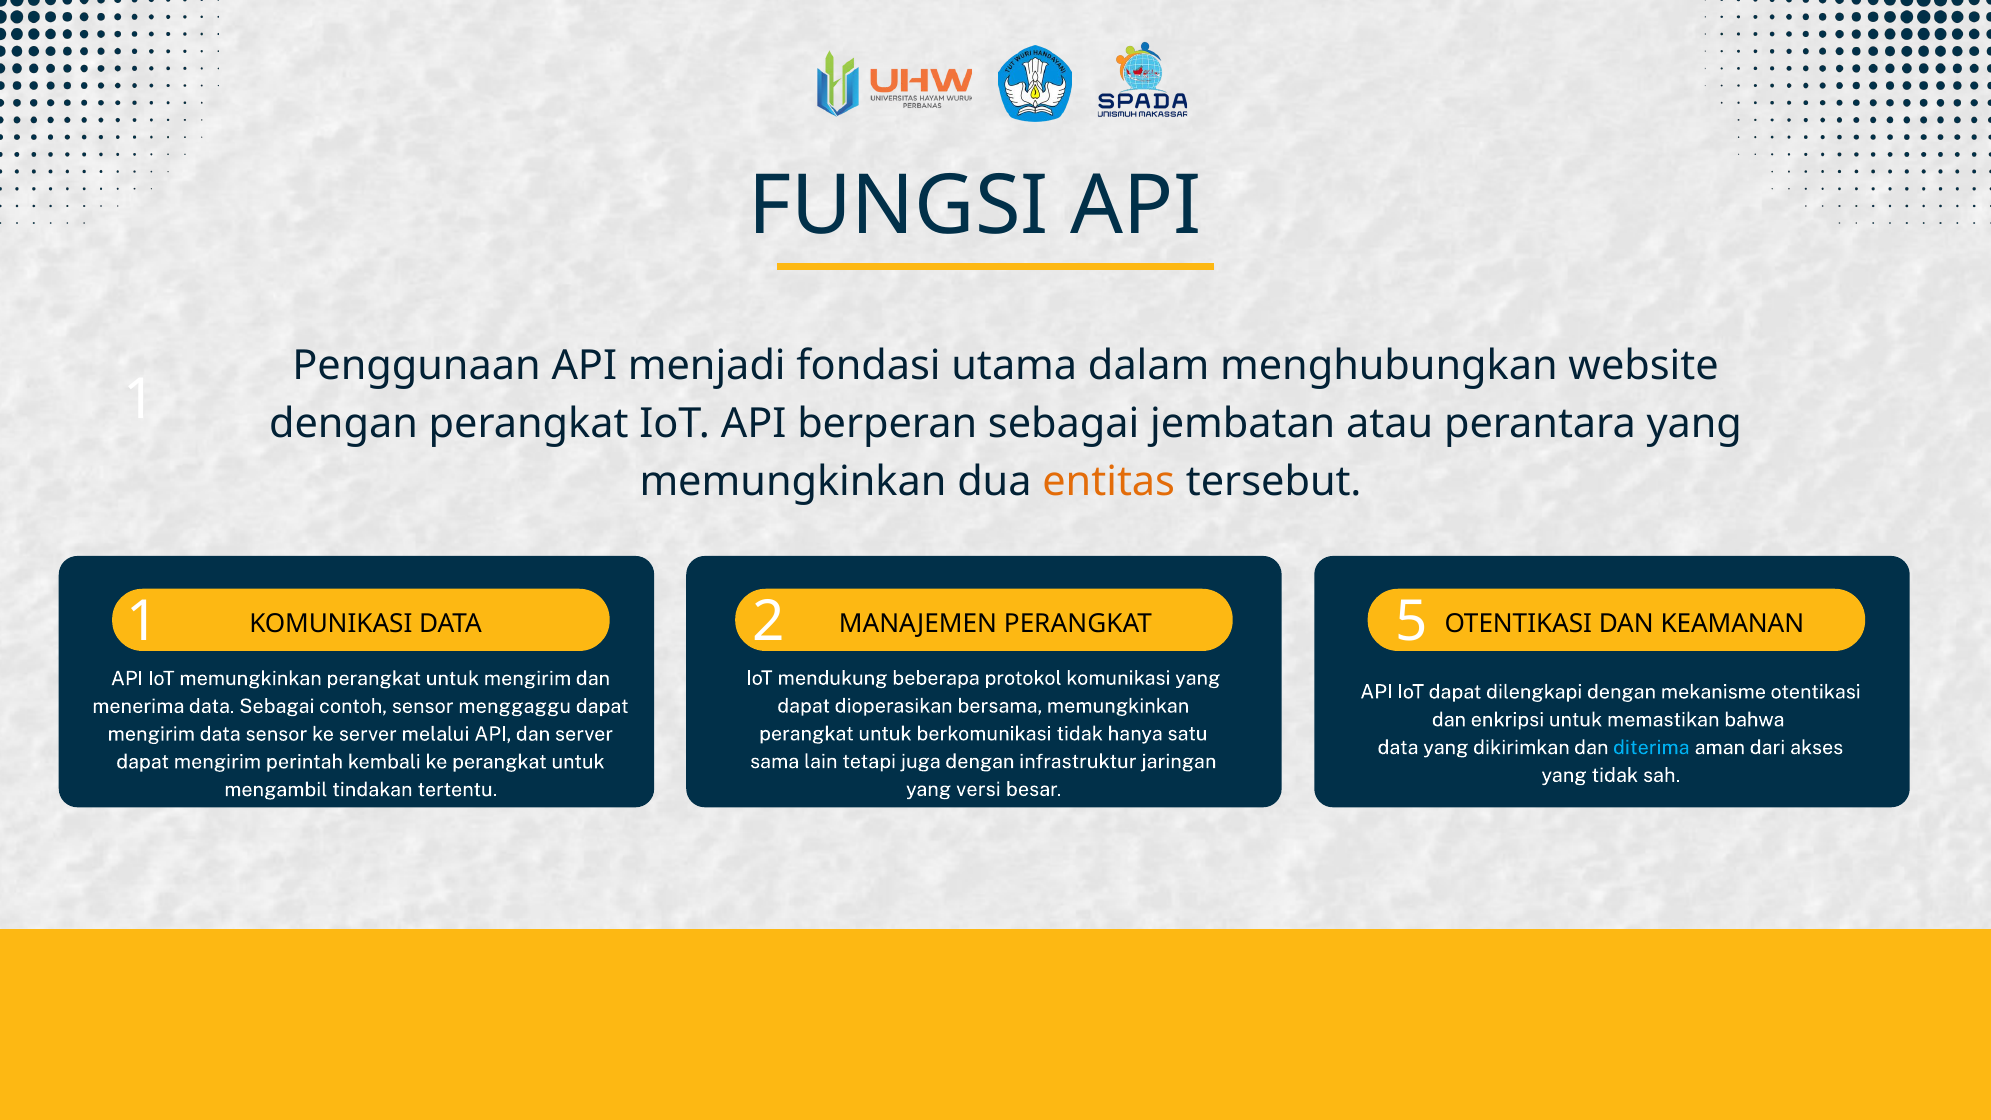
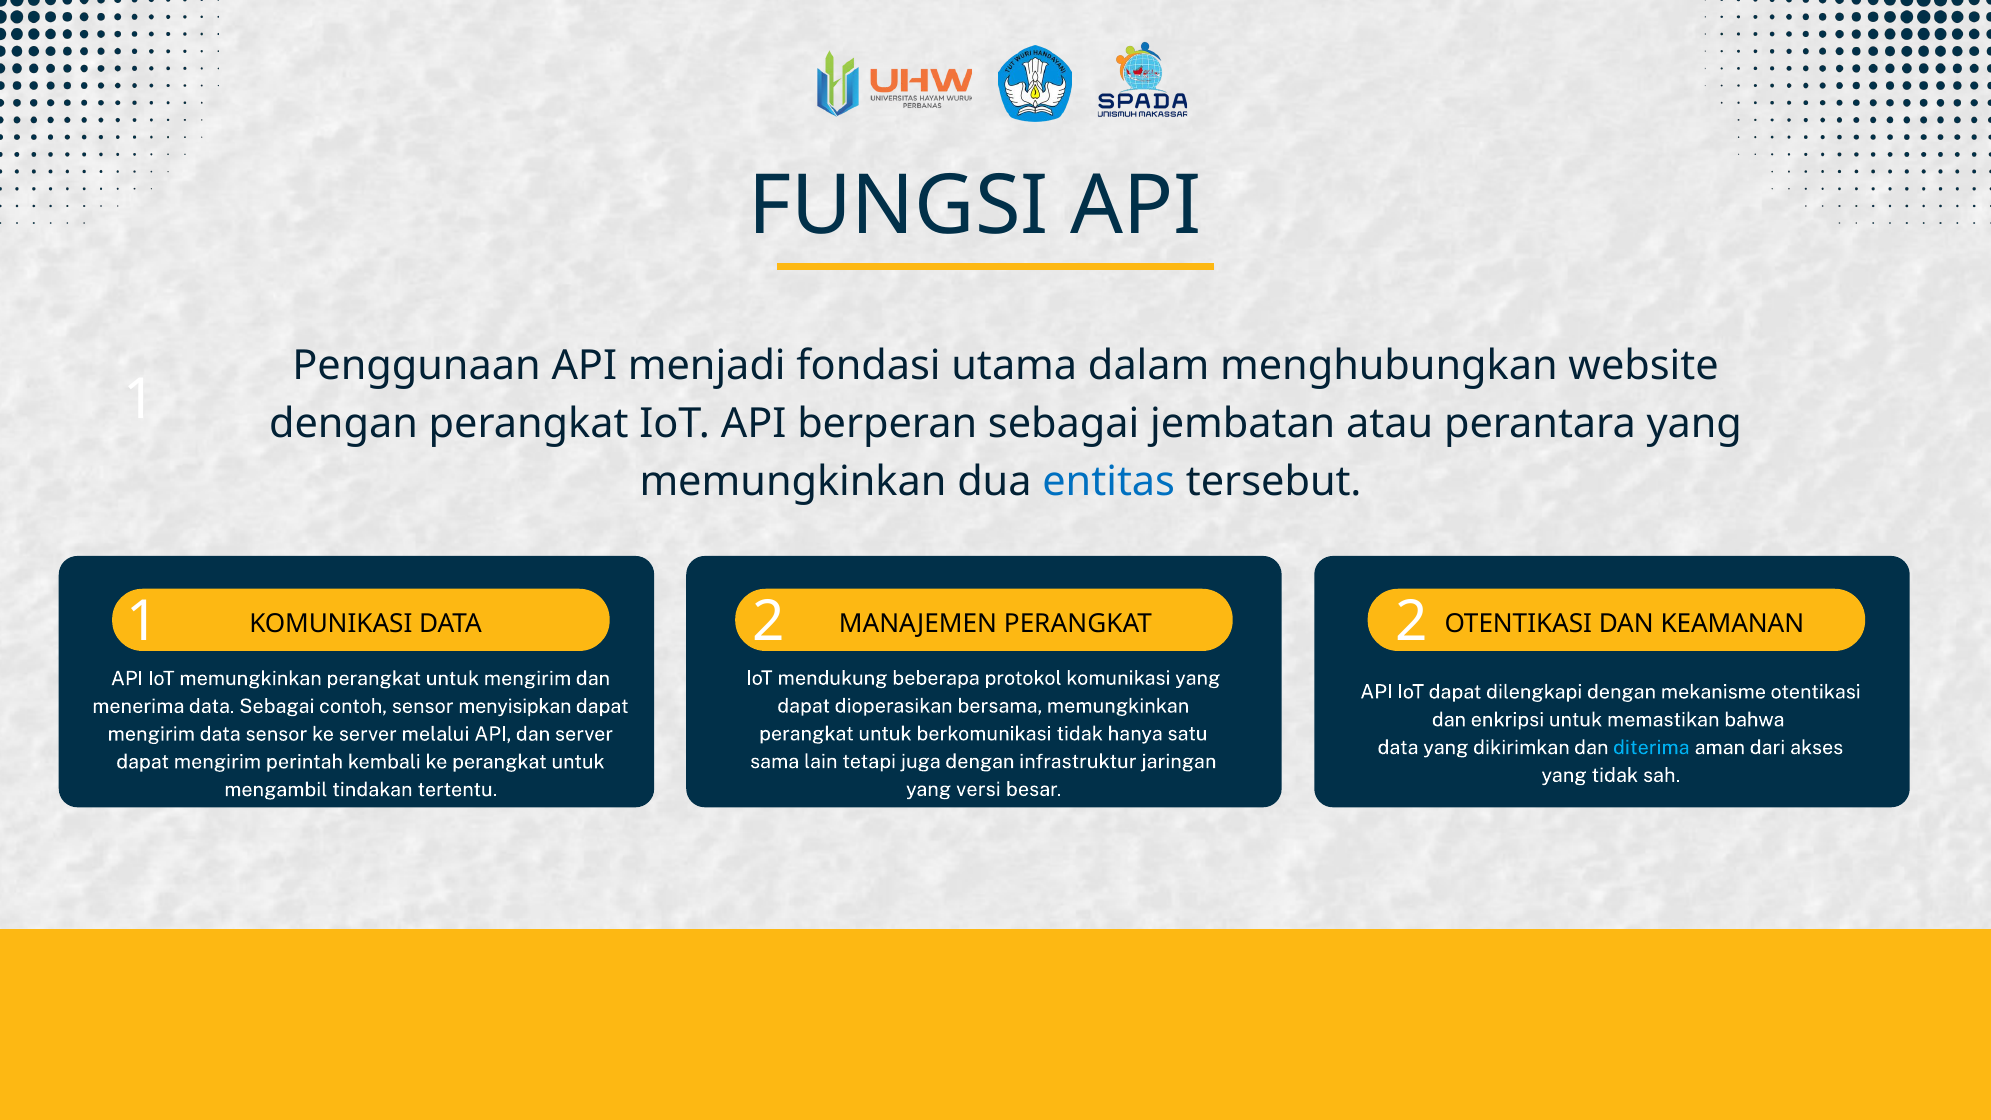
entitas colour: orange -> blue
1 5: 5 -> 2
menggaggu: menggaggu -> menyisipkan
